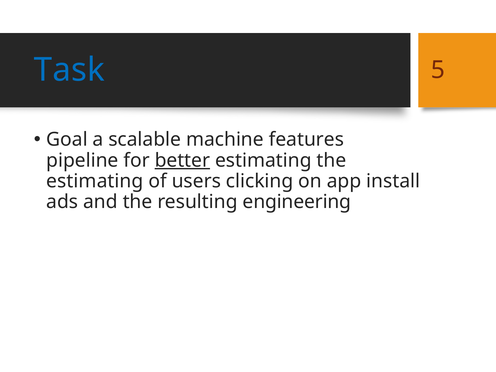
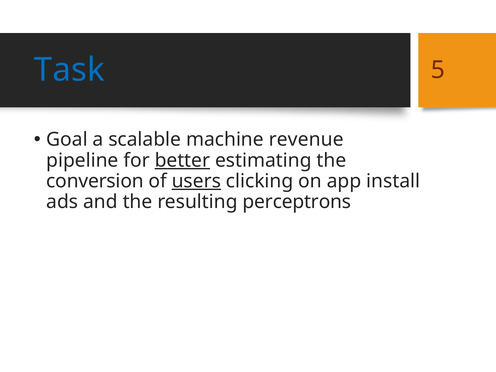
features: features -> revenue
estimating at (95, 181): estimating -> conversion
users underline: none -> present
engineering: engineering -> perceptrons
